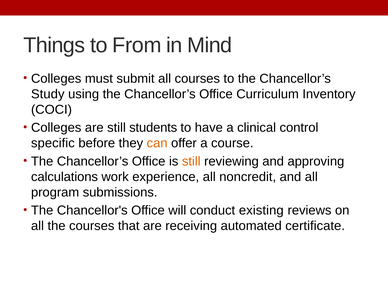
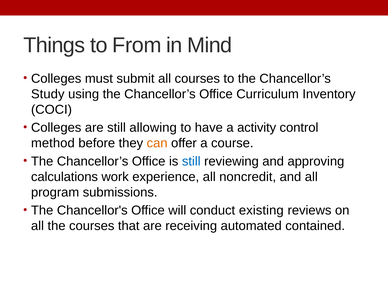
students: students -> allowing
clinical: clinical -> activity
specific: specific -> method
still at (191, 161) colour: orange -> blue
certificate: certificate -> contained
